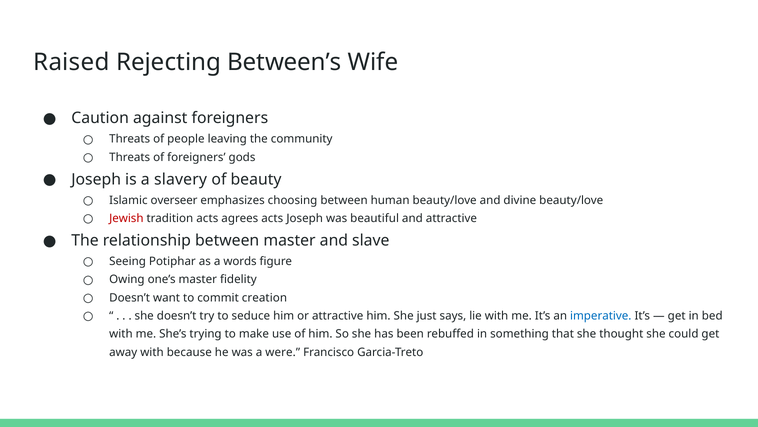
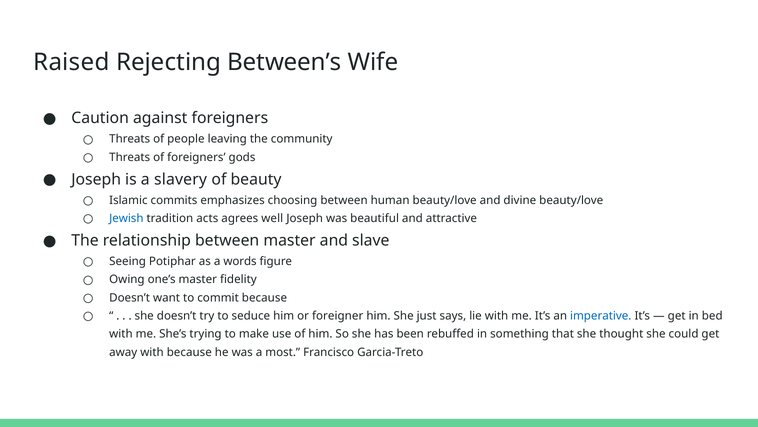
overseer: overseer -> commits
Jewish colour: red -> blue
agrees acts: acts -> well
commit creation: creation -> because
or attractive: attractive -> foreigner
were: were -> most
